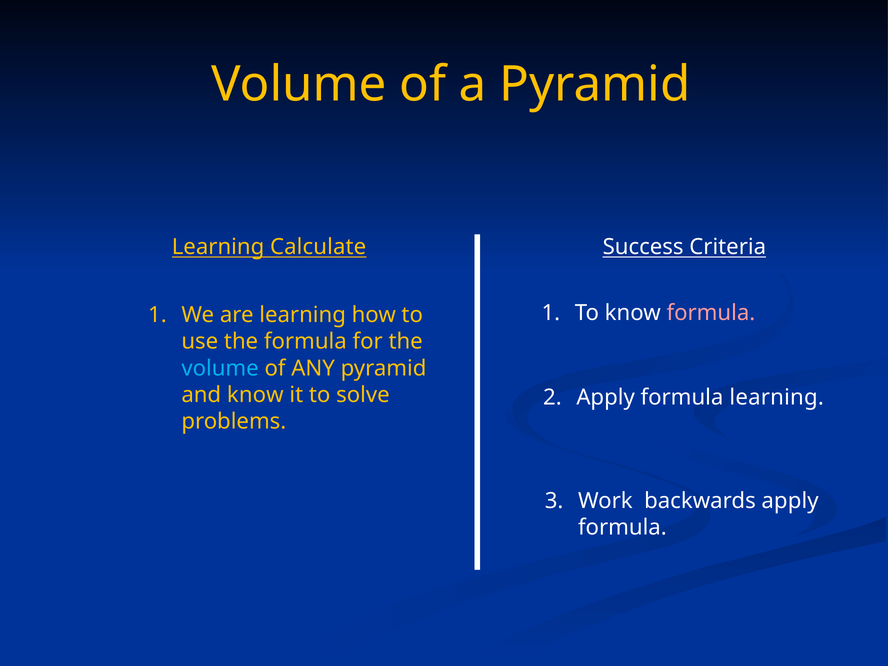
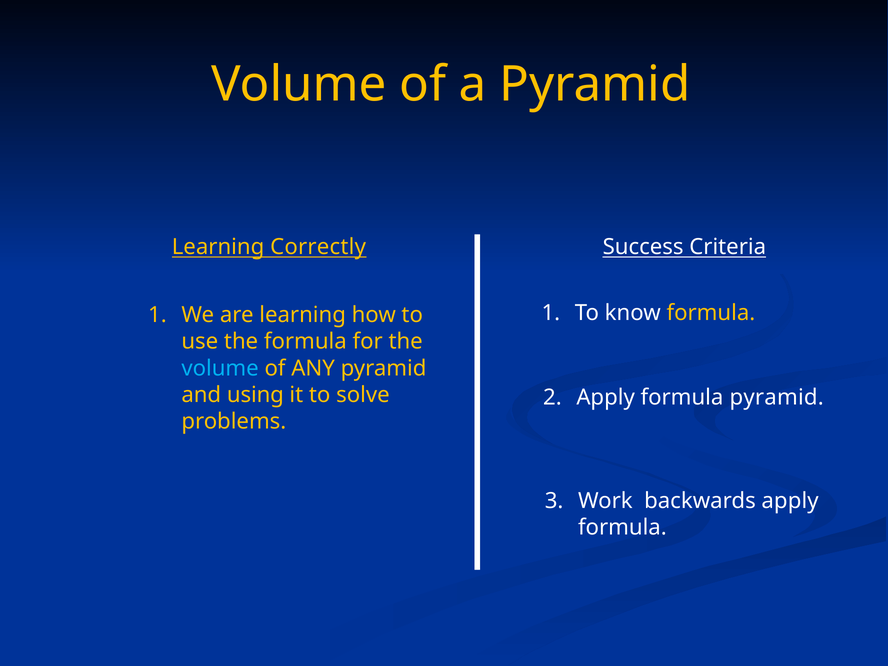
Calculate: Calculate -> Correctly
formula at (711, 313) colour: pink -> yellow
and know: know -> using
formula learning: learning -> pyramid
